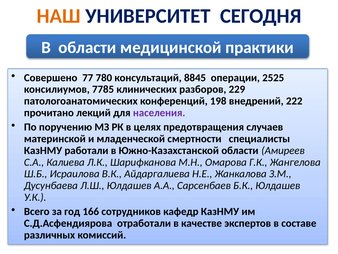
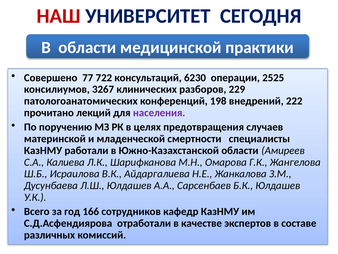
НАШ colour: orange -> red
780: 780 -> 722
8845: 8845 -> 6230
7785: 7785 -> 3267
